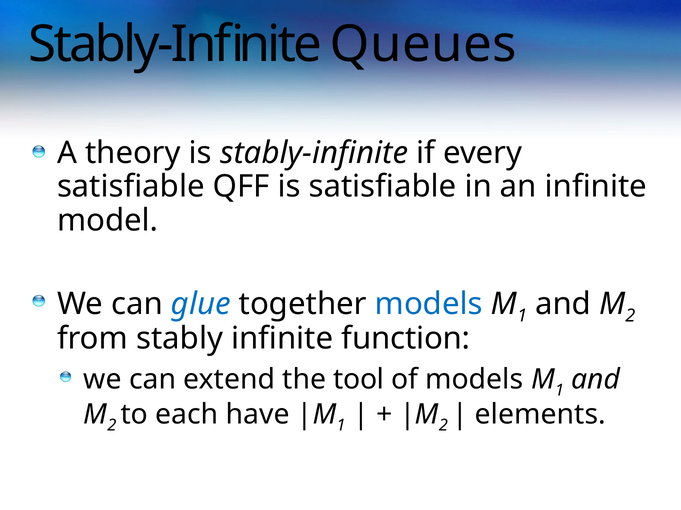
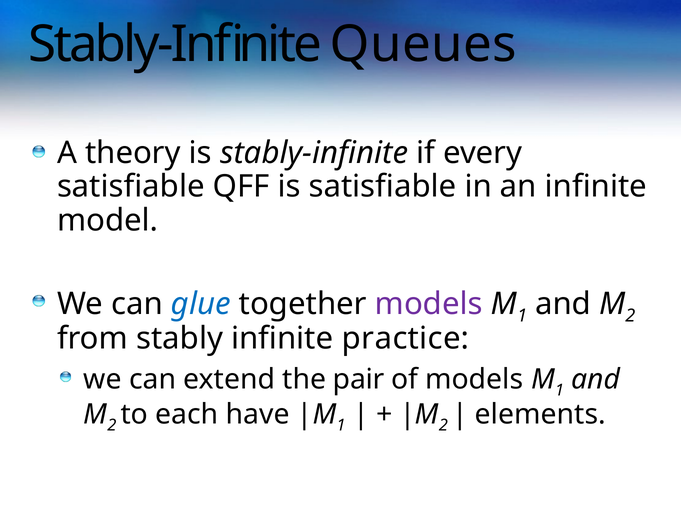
models at (429, 304) colour: blue -> purple
function: function -> practice
tool: tool -> pair
